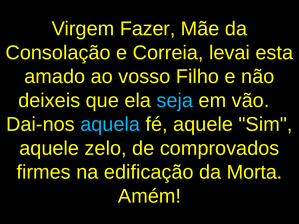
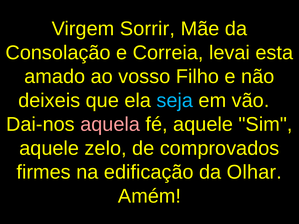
Fazer: Fazer -> Sorrir
aquela colour: light blue -> pink
Morta: Morta -> Olhar
